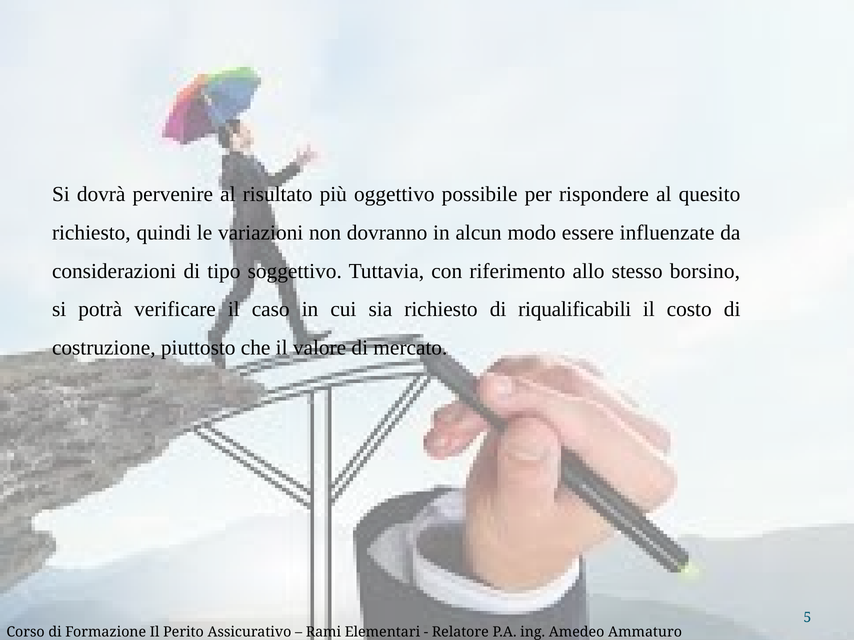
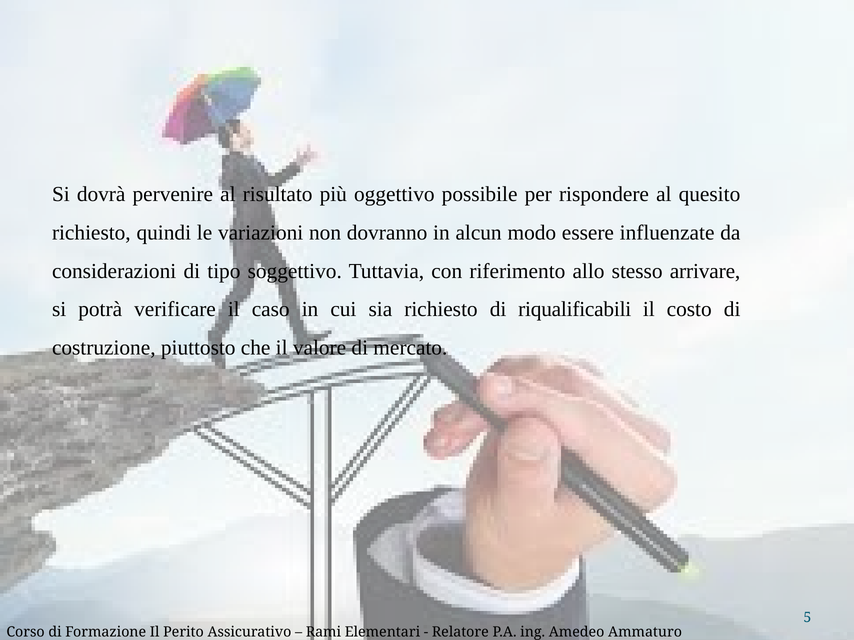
borsino: borsino -> arrivare
